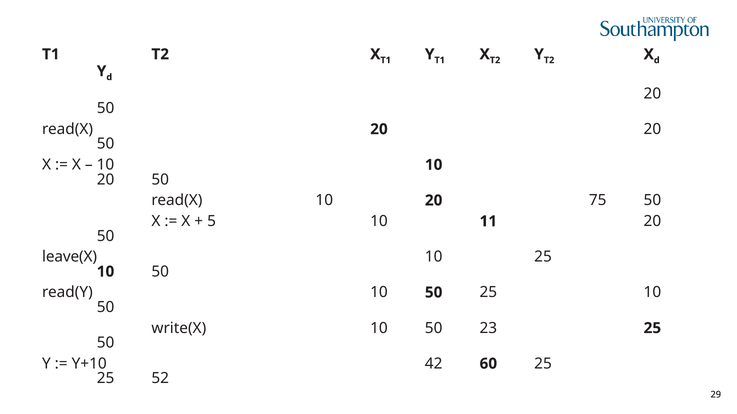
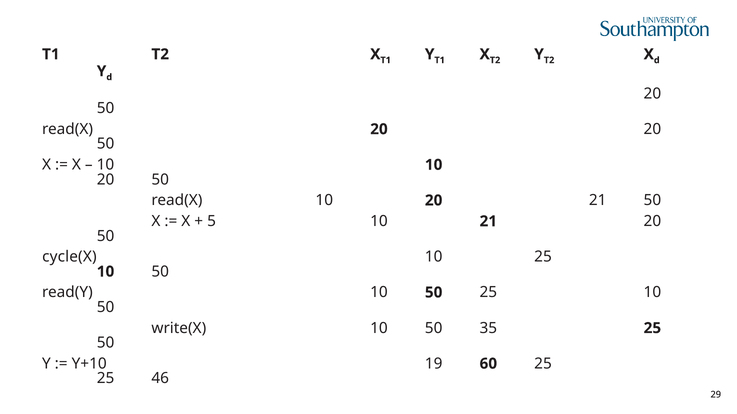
20 75: 75 -> 21
10 11: 11 -> 21
leave(X: leave(X -> cycle(X
23: 23 -> 35
42: 42 -> 19
52: 52 -> 46
